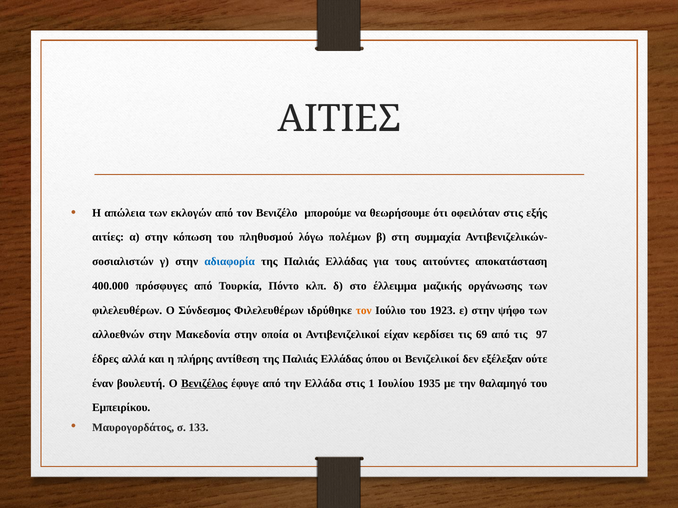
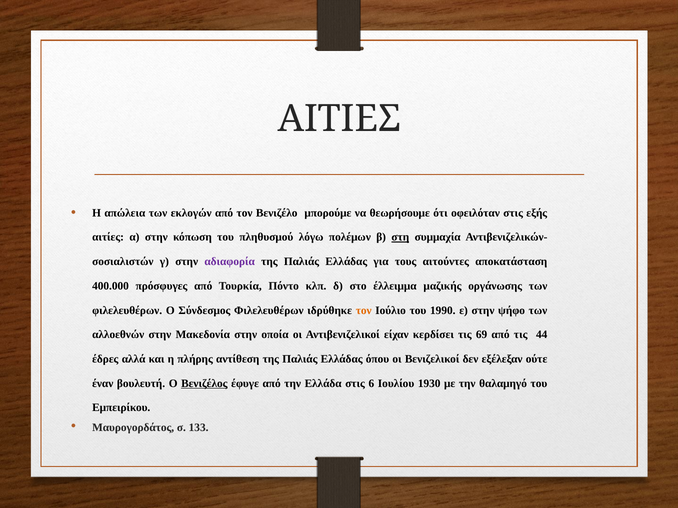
στη underline: none -> present
αδιαφορία colour: blue -> purple
1923: 1923 -> 1990
97: 97 -> 44
1: 1 -> 6
1935: 1935 -> 1930
